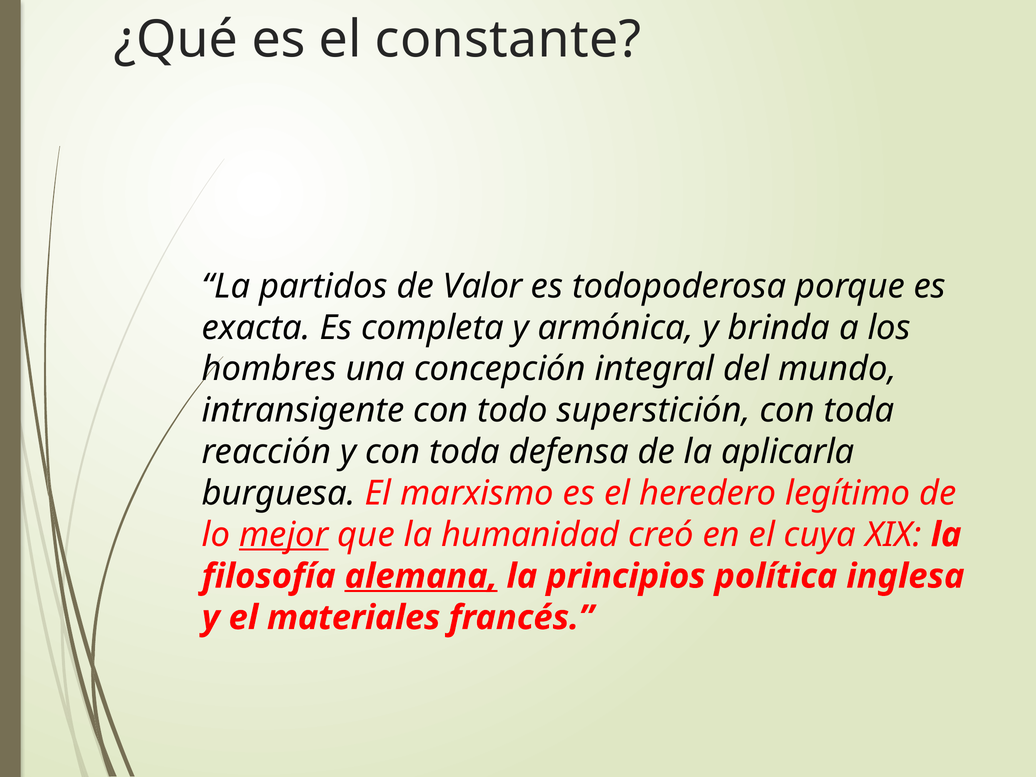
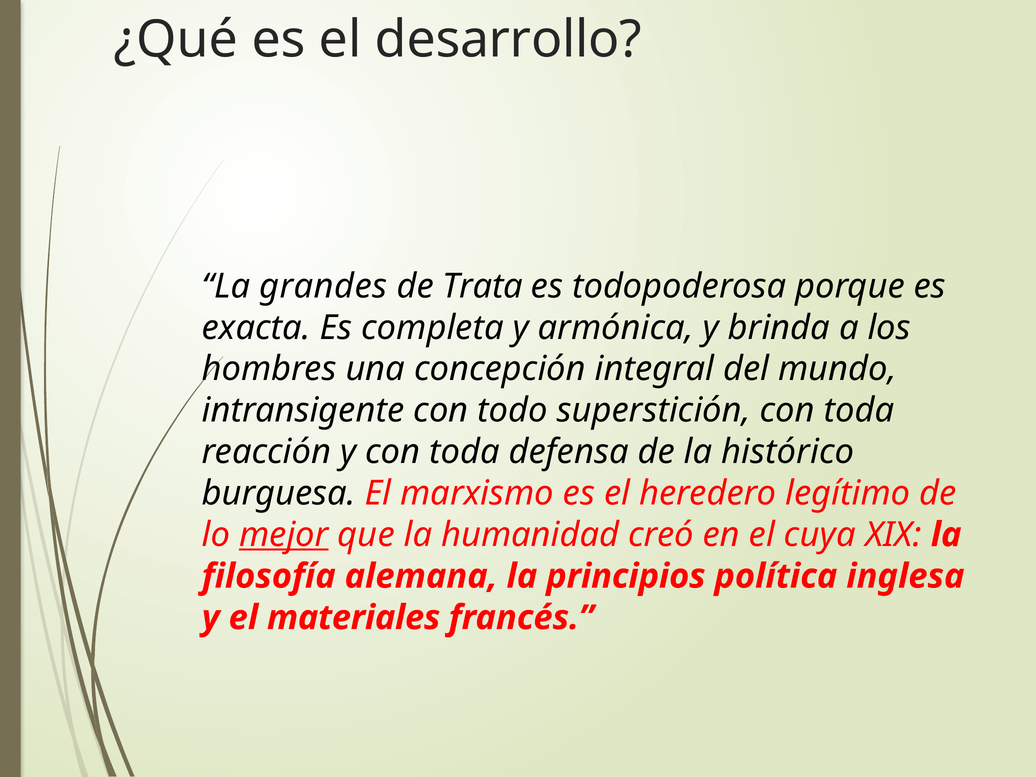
constante: constante -> desarrollo
partidos: partidos -> grandes
Valor: Valor -> Trata
aplicarla: aplicarla -> histórico
alemana underline: present -> none
